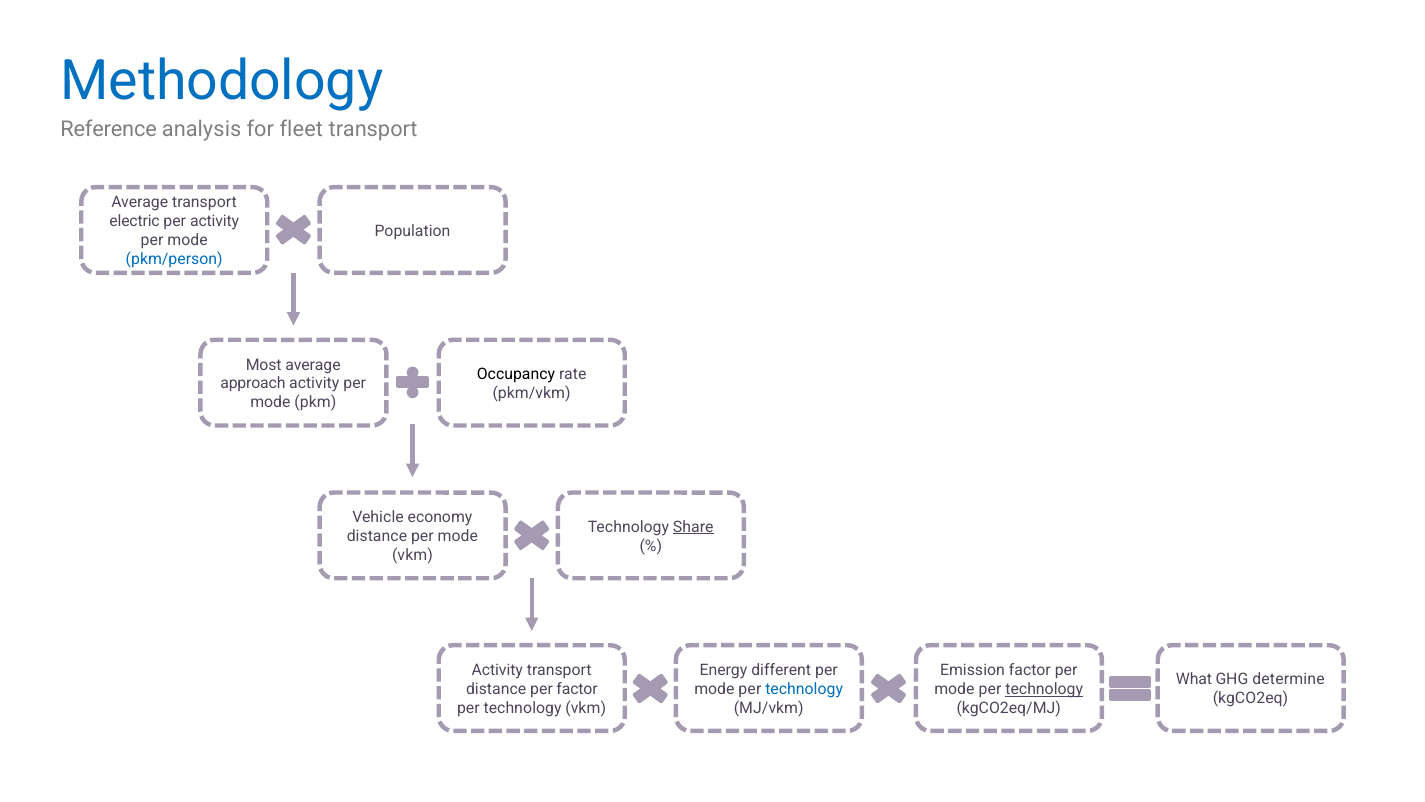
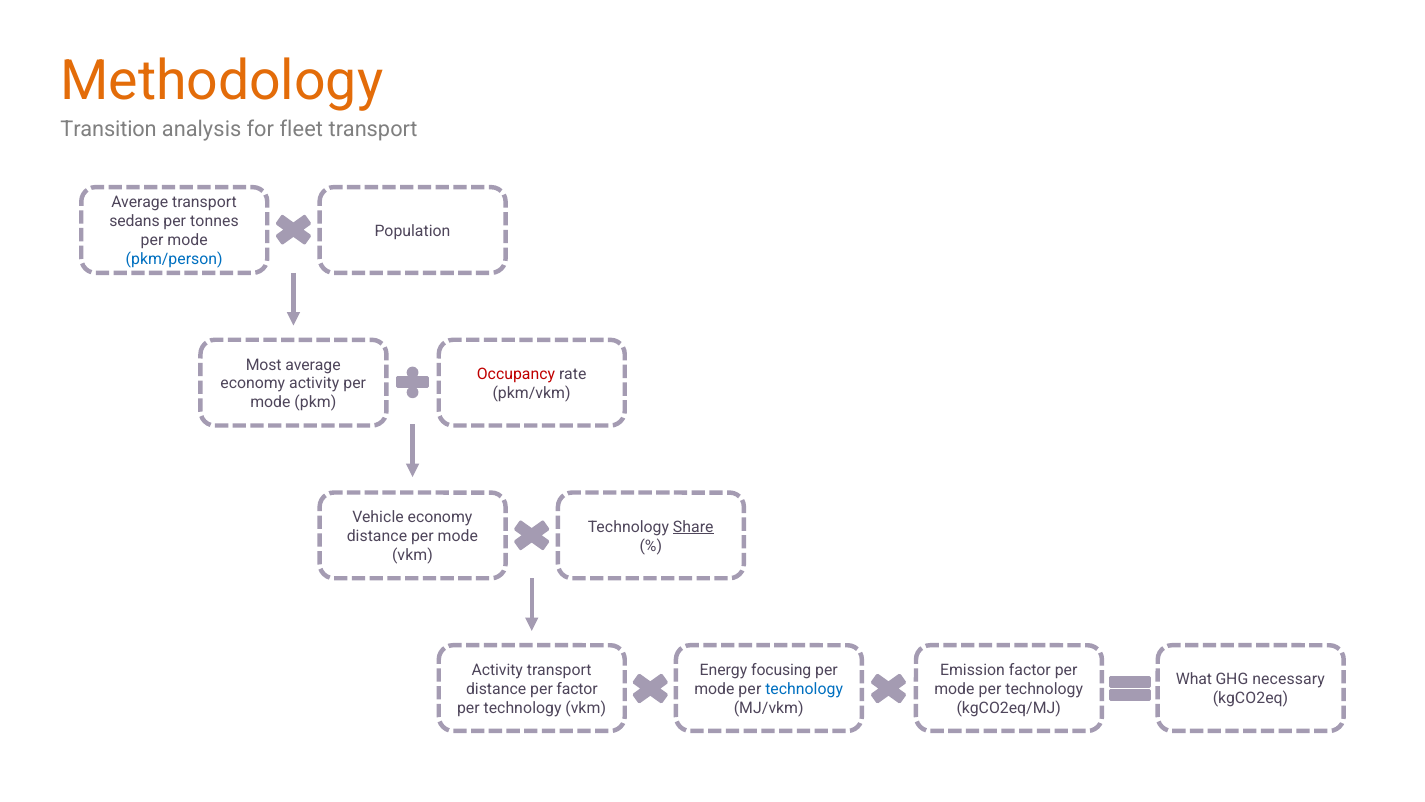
Methodology colour: blue -> orange
Reference: Reference -> Transition
electric: electric -> sedans
per activity: activity -> tonnes
Occupancy colour: black -> red
approach at (253, 384): approach -> economy
different: different -> focusing
determine: determine -> necessary
technology at (1044, 689) underline: present -> none
